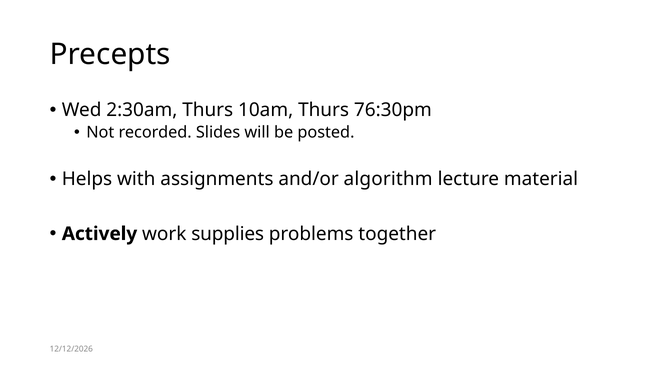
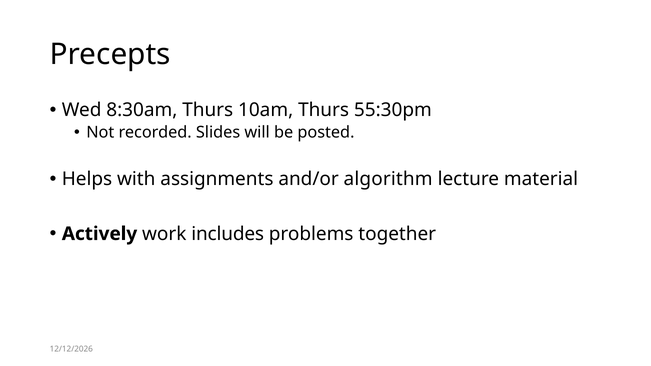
2:30am: 2:30am -> 8:30am
76:30pm: 76:30pm -> 55:30pm
supplies: supplies -> includes
